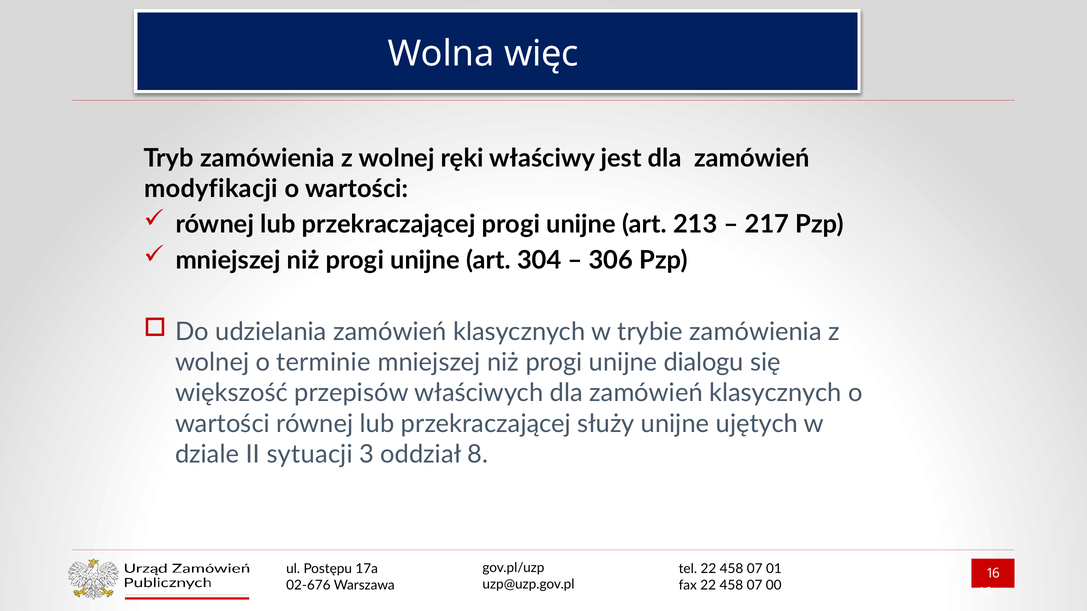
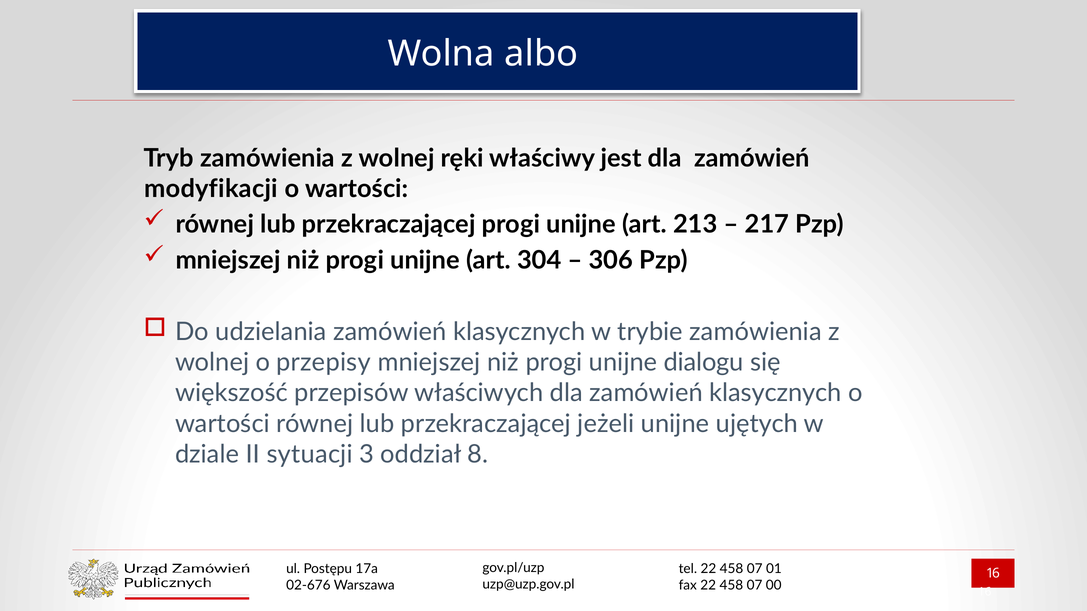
więc: więc -> albo
terminie: terminie -> przepisy
służy: służy -> jeżeli
